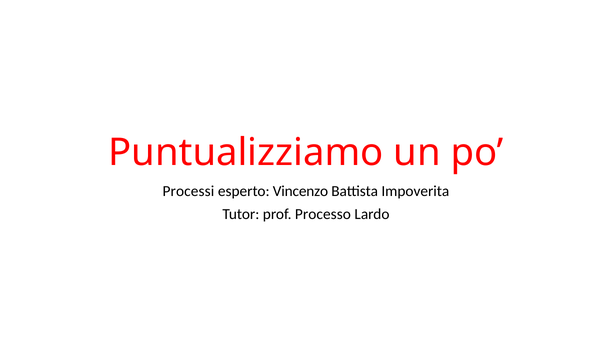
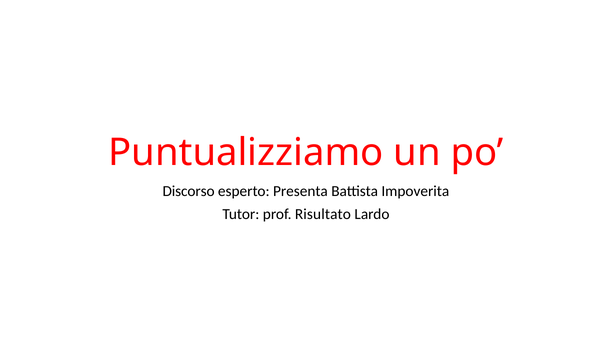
Processi: Processi -> Discorso
Vincenzo: Vincenzo -> Presenta
Processo: Processo -> Risultato
